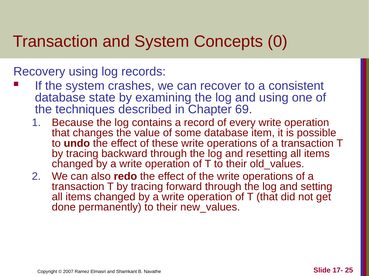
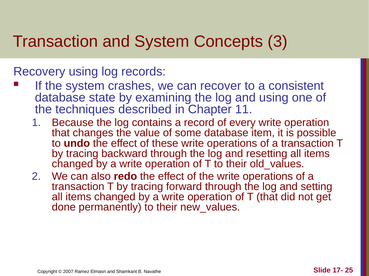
0: 0 -> 3
69: 69 -> 11
